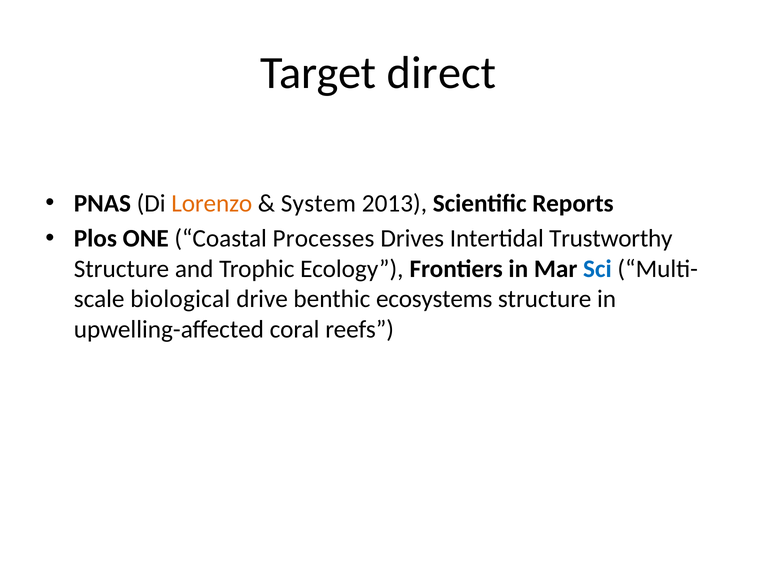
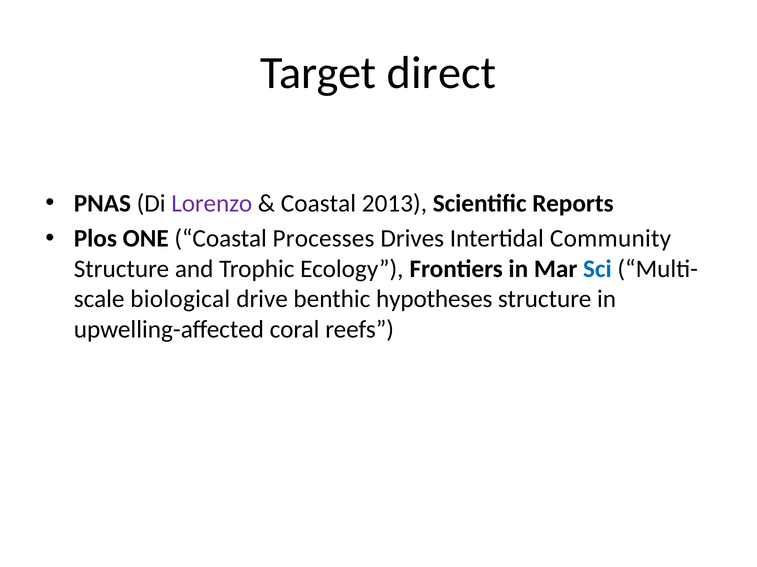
Lorenzo colour: orange -> purple
System at (318, 204): System -> Coastal
Trustworthy: Trustworthy -> Community
ecosystems: ecosystems -> hypotheses
